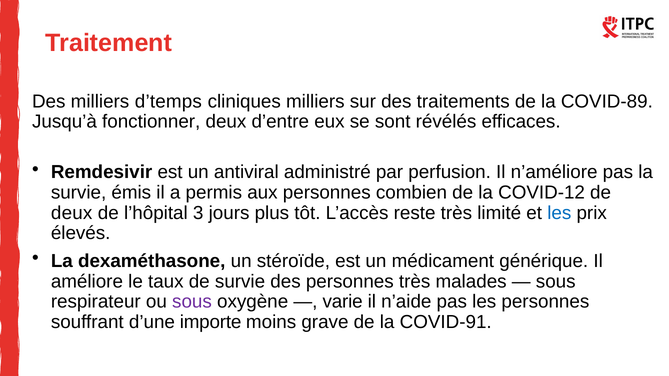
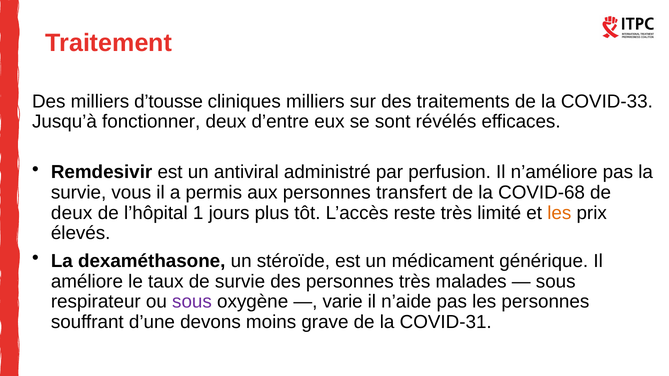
d’temps: d’temps -> d’tousse
COVID-89: COVID-89 -> COVID-33
émis: émis -> vous
combien: combien -> transfert
COVID-12: COVID-12 -> COVID-68
3: 3 -> 1
les at (559, 213) colour: blue -> orange
importe: importe -> devons
COVID-91: COVID-91 -> COVID-31
